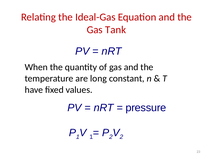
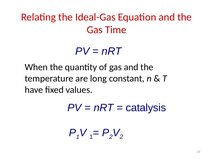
Tank: Tank -> Time
pressure: pressure -> catalysis
